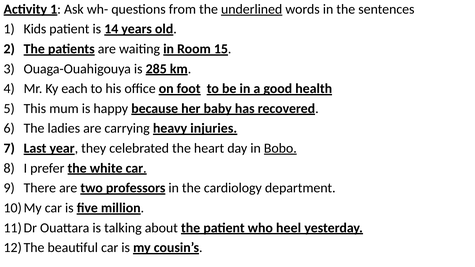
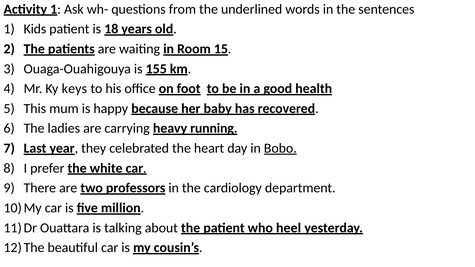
underlined underline: present -> none
14: 14 -> 18
285: 285 -> 155
each: each -> keys
injuries: injuries -> running
